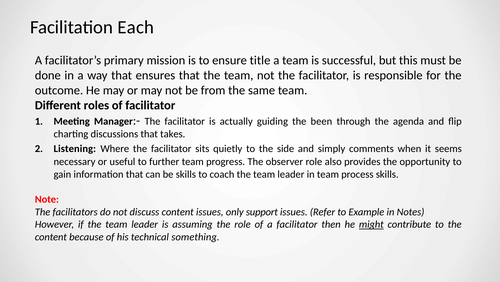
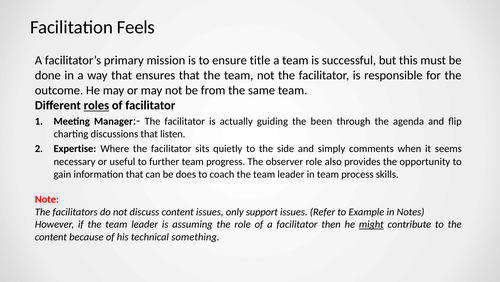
Each: Each -> Feels
roles underline: none -> present
takes: takes -> listen
Listening: Listening -> Expertise
be skills: skills -> does
